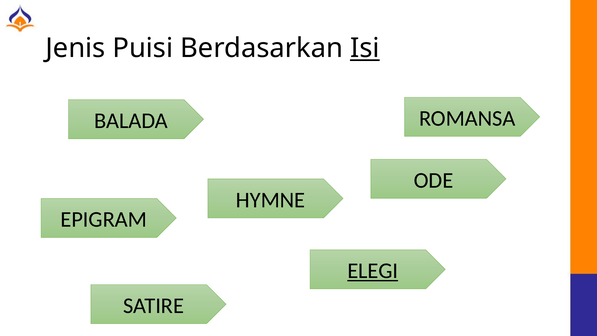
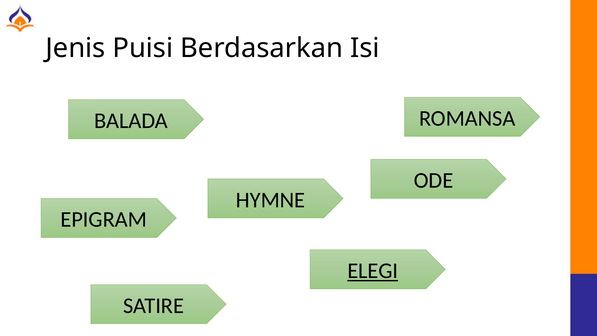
Isi underline: present -> none
